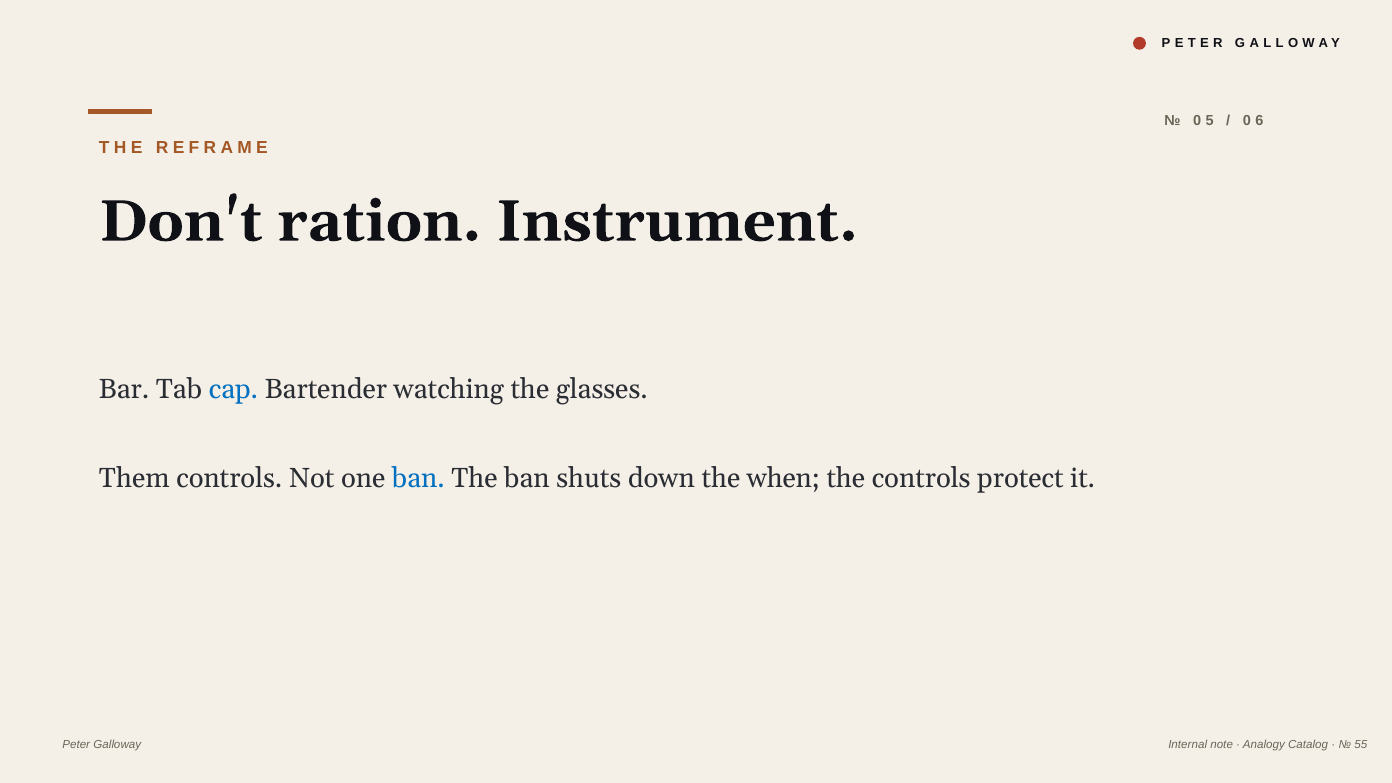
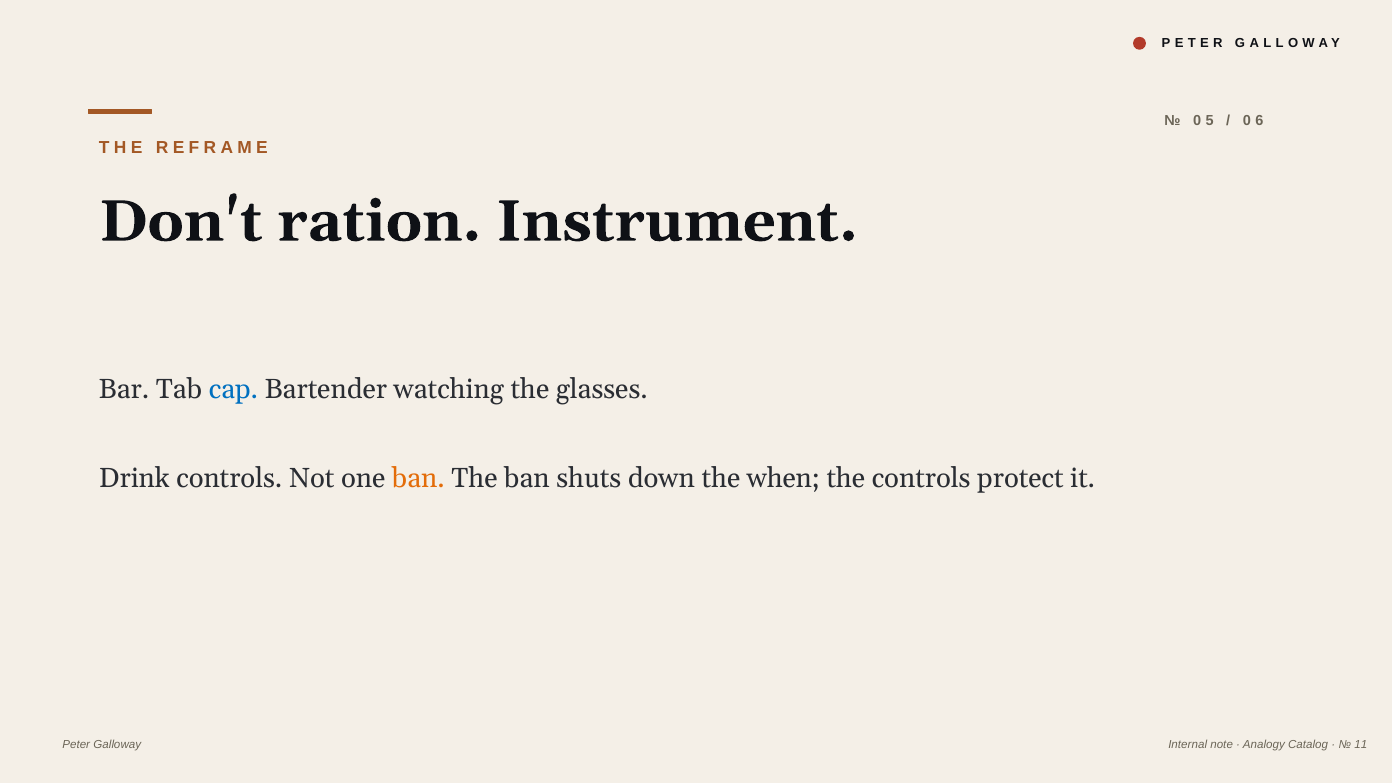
Them: Them -> Drink
ban at (418, 478) colour: blue -> orange
55: 55 -> 11
